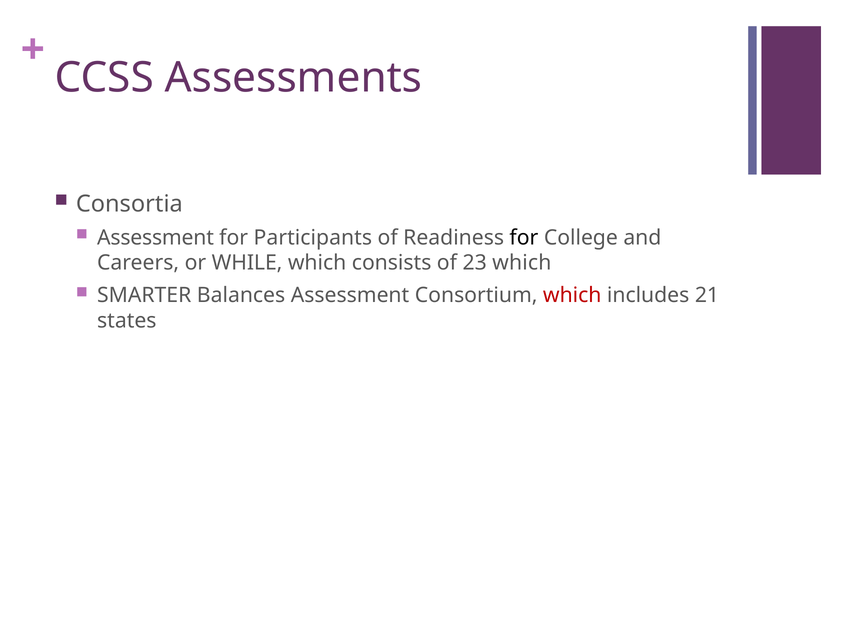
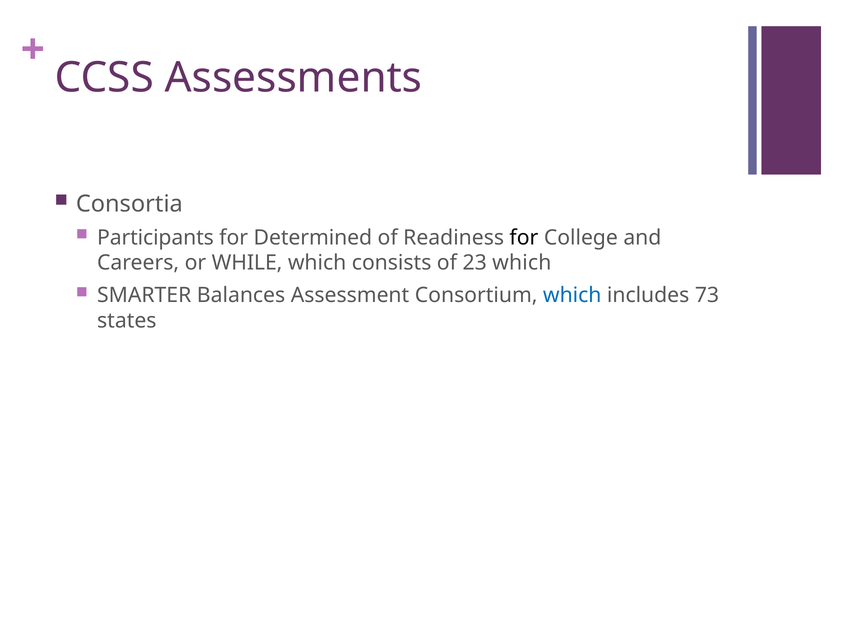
Assessment at (156, 238): Assessment -> Participants
Participants: Participants -> Determined
which at (572, 295) colour: red -> blue
21: 21 -> 73
